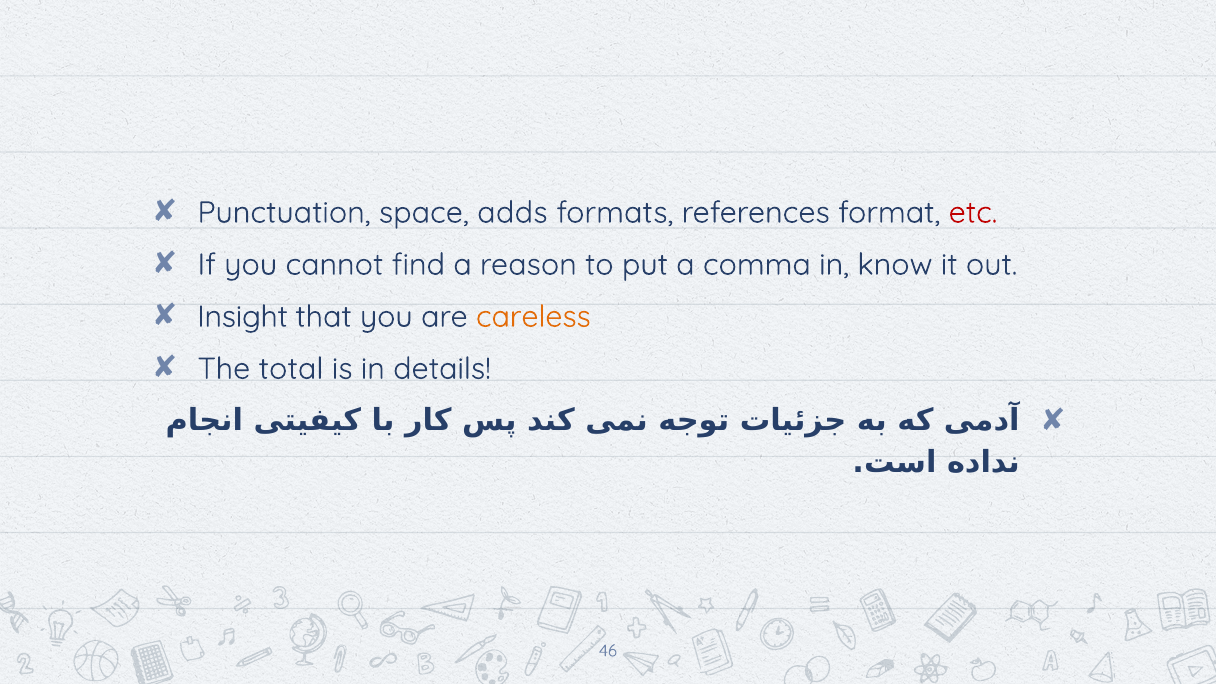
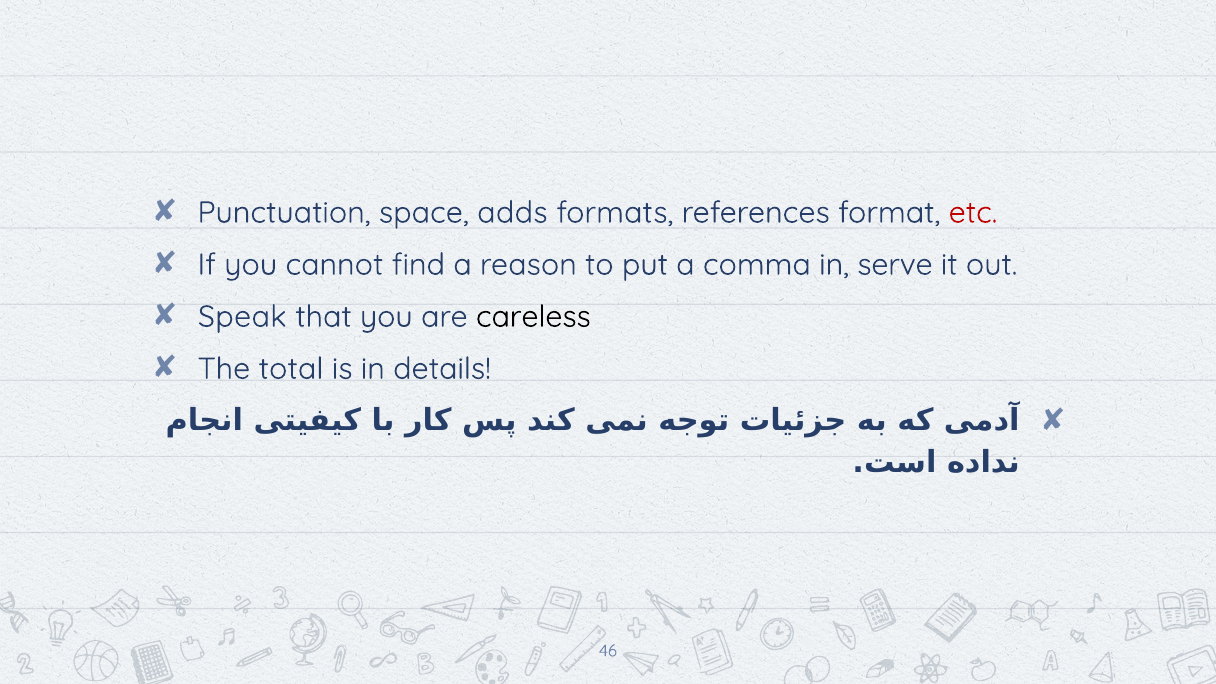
know: know -> serve
Insight: Insight -> Speak
careless colour: orange -> black
